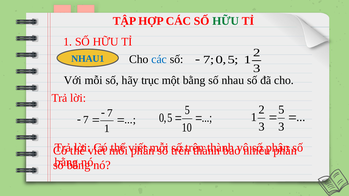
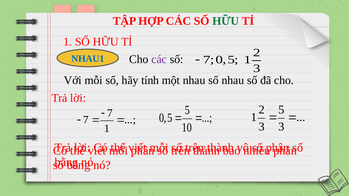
các at (159, 59) colour: blue -> purple
trục: trục -> tính
một bằng: bằng -> nhau
